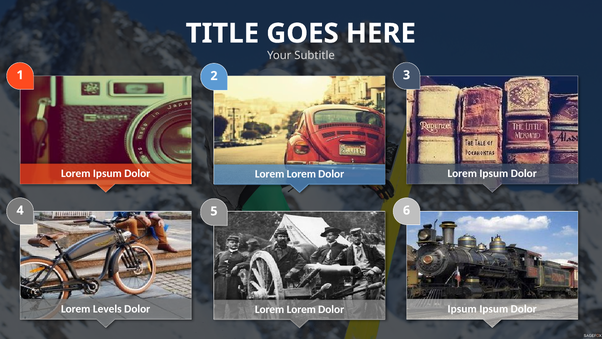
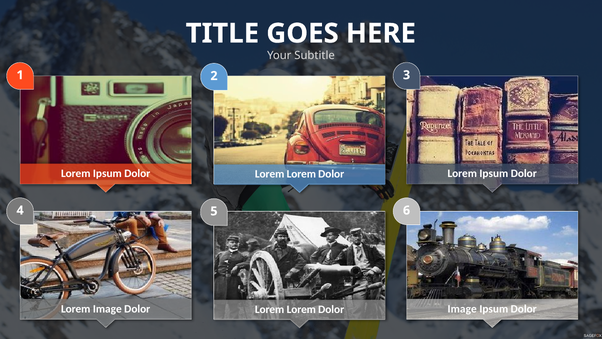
Lorem Levels: Levels -> Image
Ipsum at (462, 308): Ipsum -> Image
